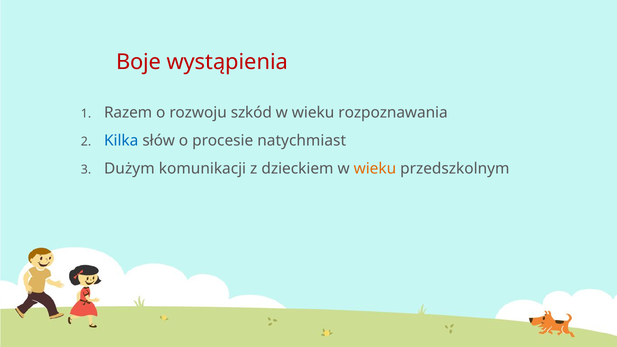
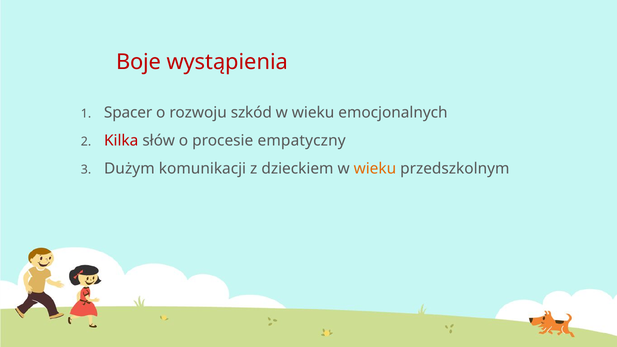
Razem: Razem -> Spacer
rozpoznawania: rozpoznawania -> emocjonalnych
Kilka colour: blue -> red
natychmiast: natychmiast -> empatyczny
